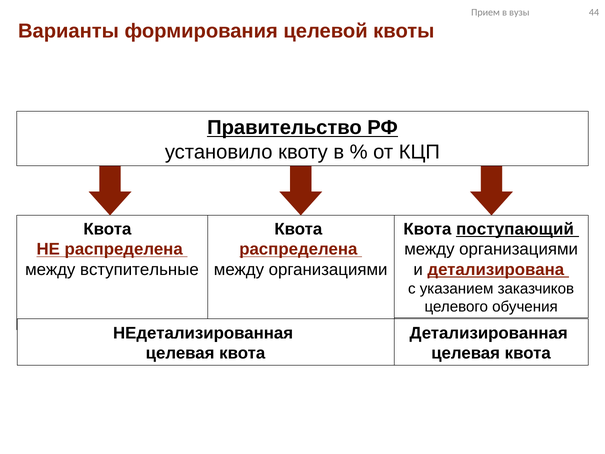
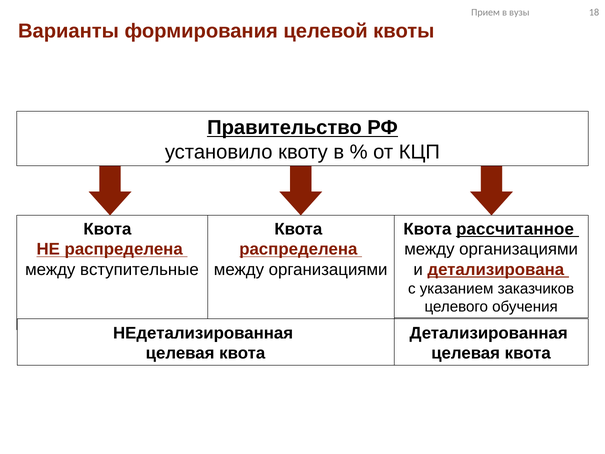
44: 44 -> 18
поступающий: поступающий -> рассчитанное
